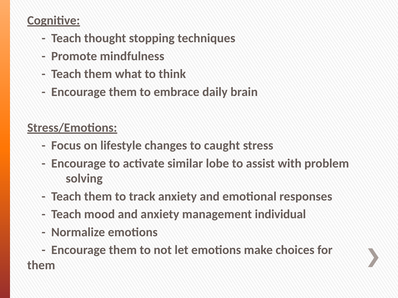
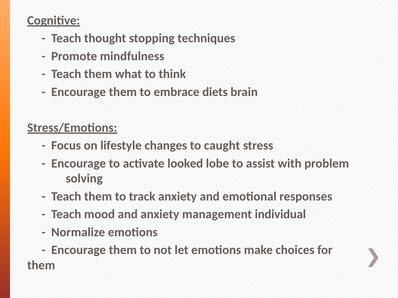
daily: daily -> diets
similar: similar -> looked
